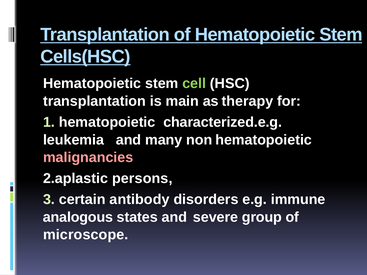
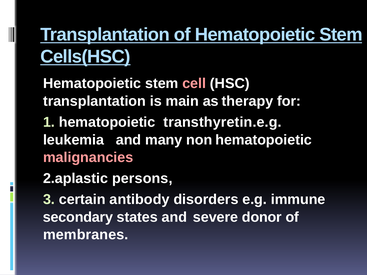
cell colour: light green -> pink
characterized.e.g: characterized.e.g -> transthyretin.e.g
analogous: analogous -> secondary
group: group -> donor
microscope: microscope -> membranes
